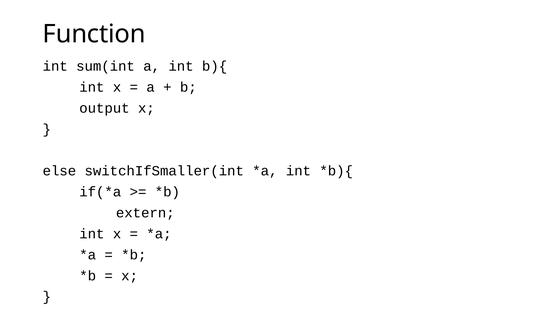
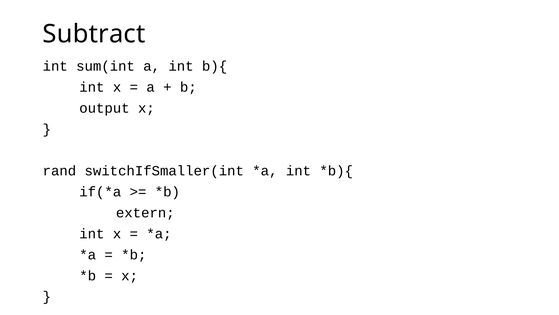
Function: Function -> Subtract
else: else -> rand
